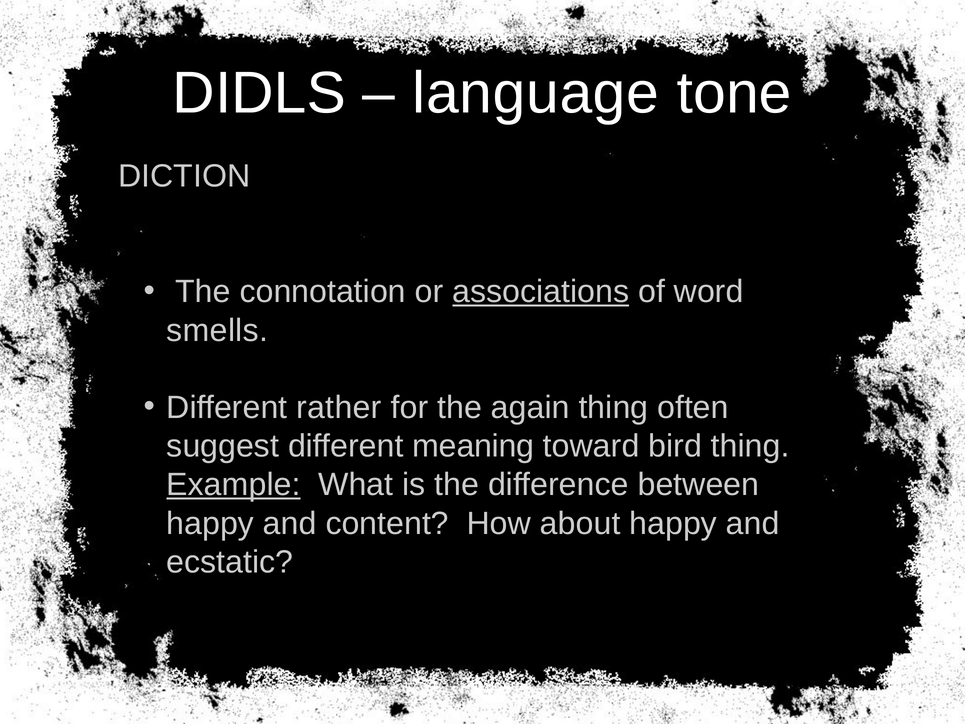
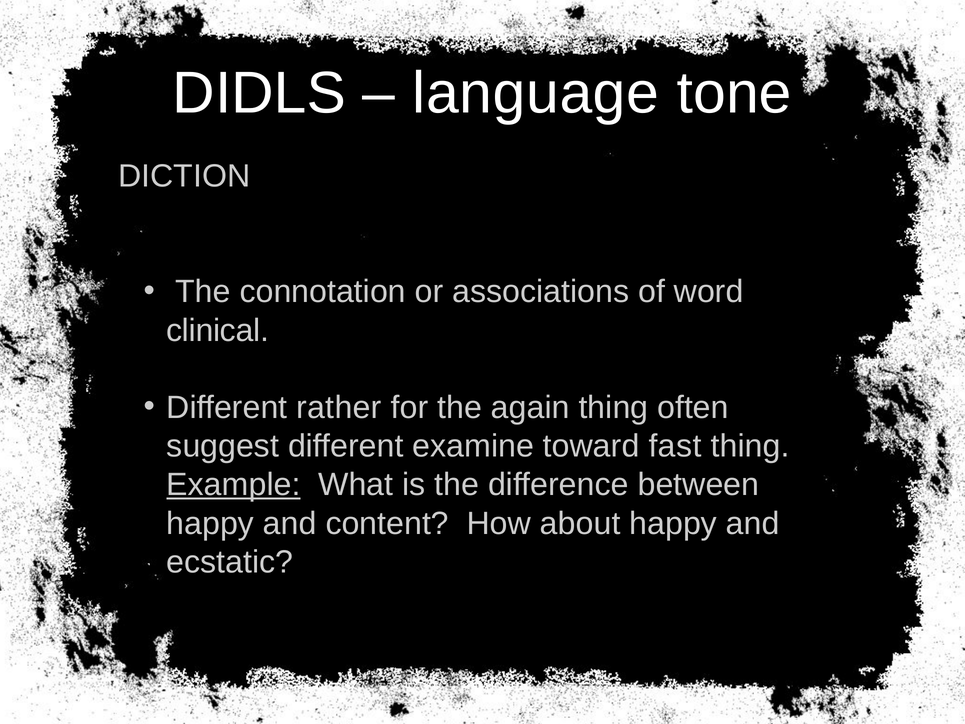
associations underline: present -> none
smells: smells -> clinical
meaning: meaning -> examine
bird: bird -> fast
